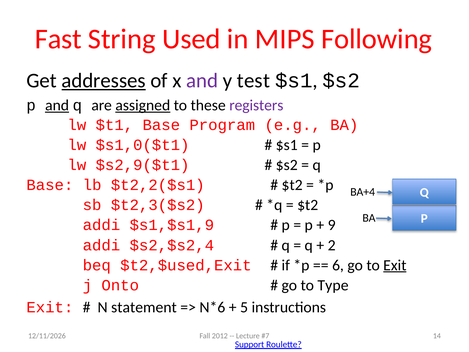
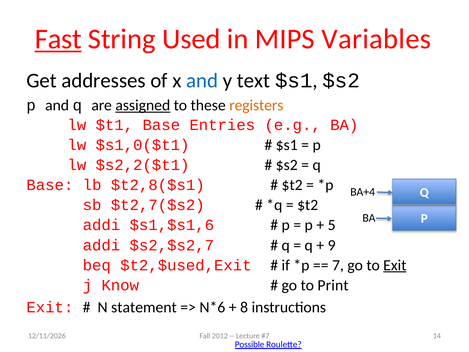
Fast underline: none -> present
Following: Following -> Variables
addresses underline: present -> none
and at (202, 81) colour: purple -> blue
test: test -> text
and at (57, 105) underline: present -> none
registers colour: purple -> orange
Program: Program -> Entries
$s2,9($t1: $s2,9($t1 -> $s2,2($t1
$t2,2($s1: $t2,2($s1 -> $t2,8($s1
$t2,3($s2: $t2,3($s2 -> $t2,7($s2
$s1,$s1,9: $s1,$s1,9 -> $s1,$s1,6
9: 9 -> 5
$s2,$s2,4: $s2,$s2,4 -> $s2,$s2,7
2: 2 -> 9
6: 6 -> 7
Onto: Onto -> Know
Type: Type -> Print
5: 5 -> 8
Support: Support -> Possible
